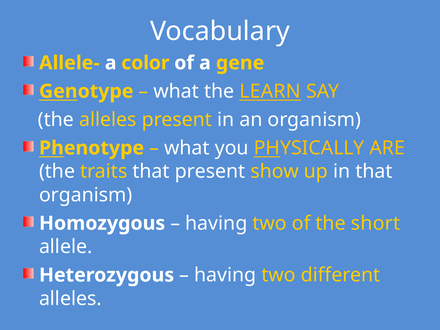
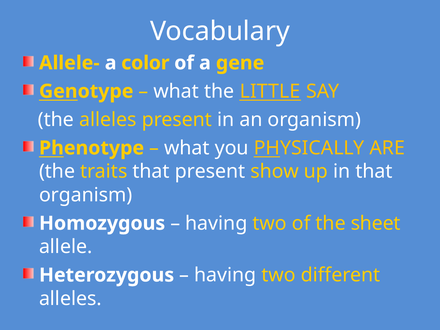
LEARN: LEARN -> LITTLE
short: short -> sheet
